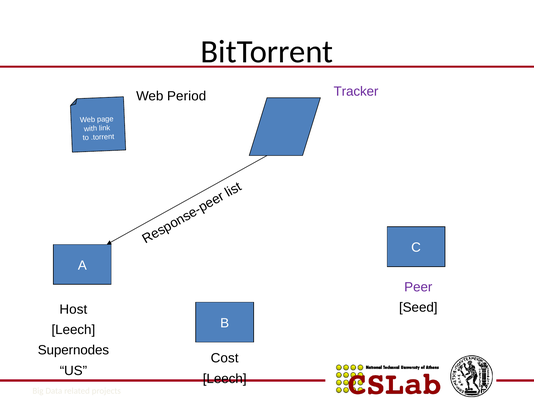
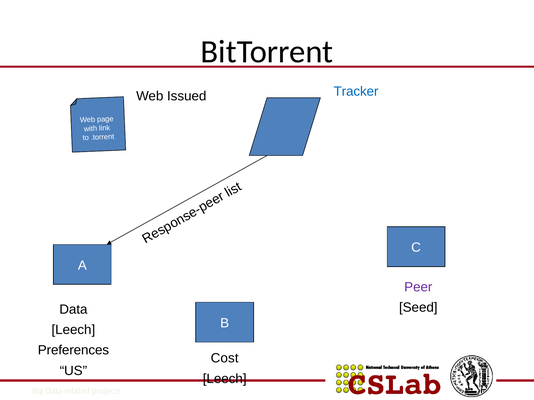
Tracker colour: purple -> blue
Period: Period -> Issued
Host at (73, 310): Host -> Data
Supernodes: Supernodes -> Preferences
